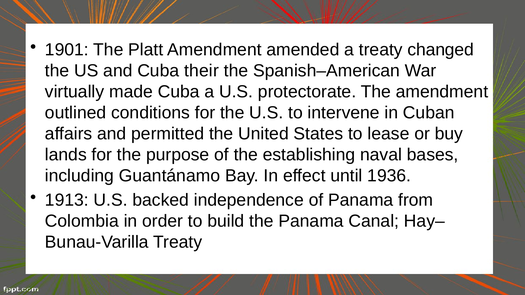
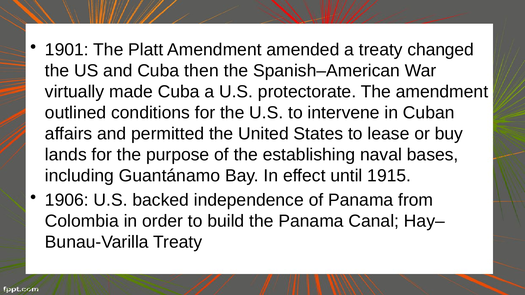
their: their -> then
1936: 1936 -> 1915
1913: 1913 -> 1906
